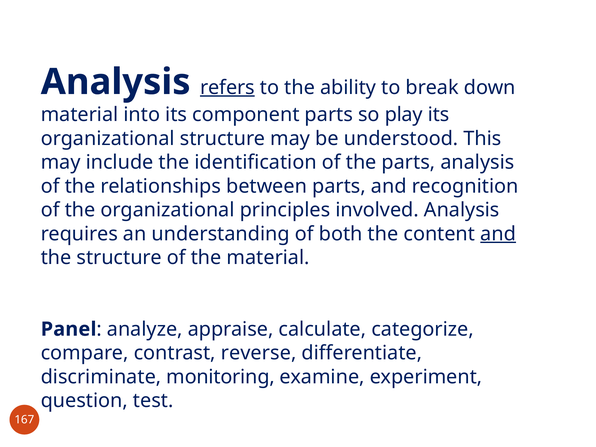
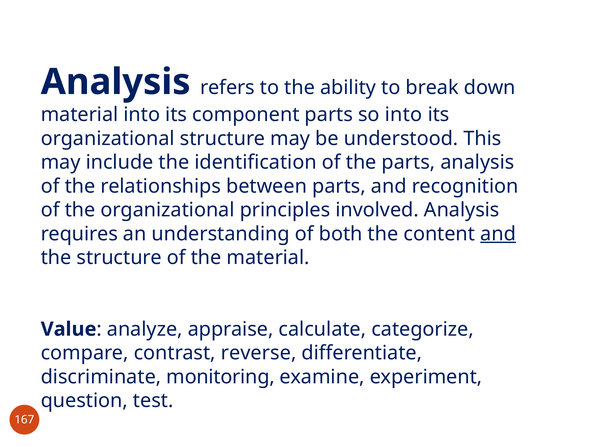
refers underline: present -> none
so play: play -> into
Panel: Panel -> Value
